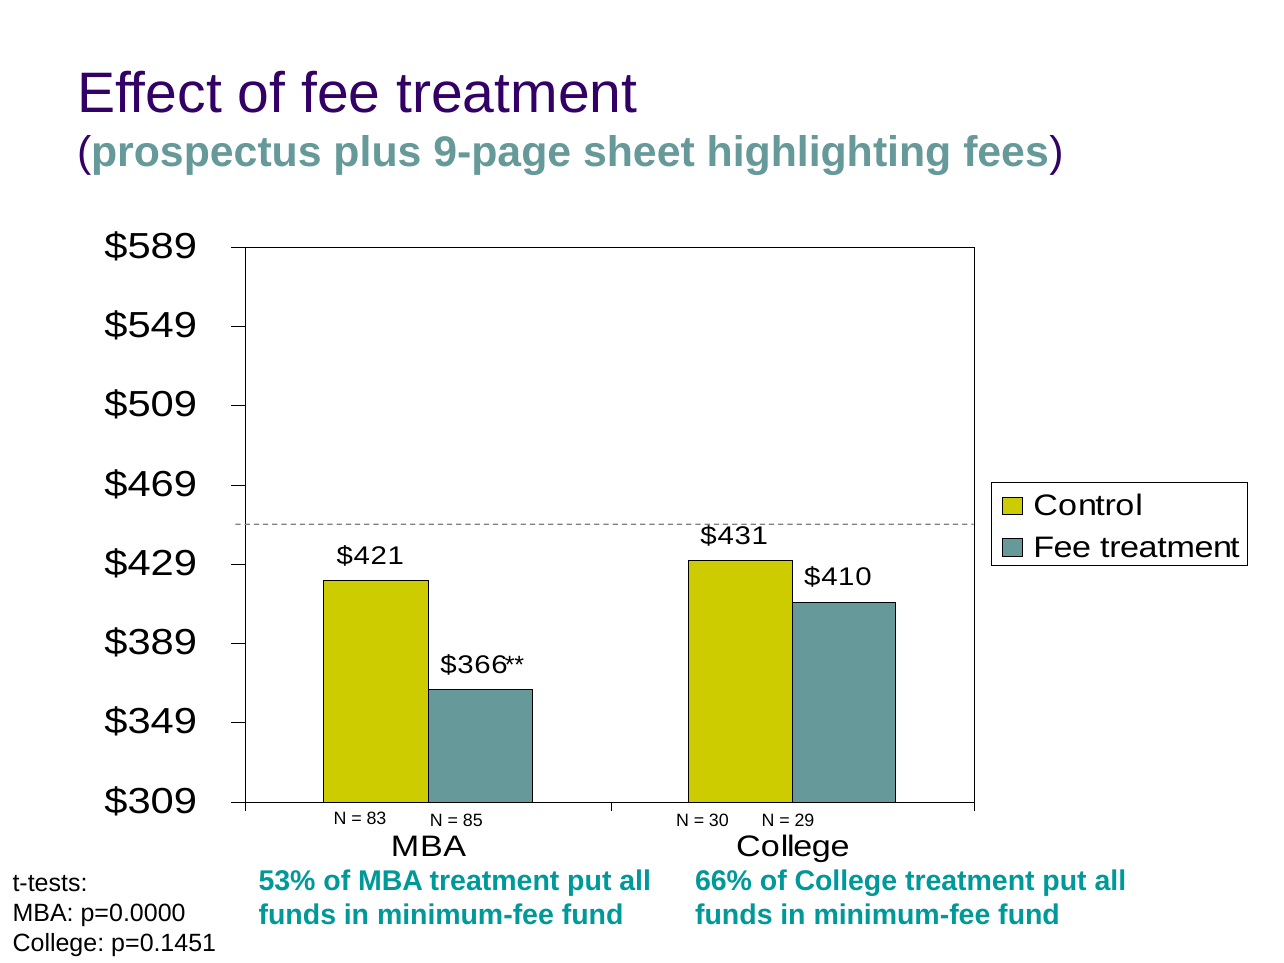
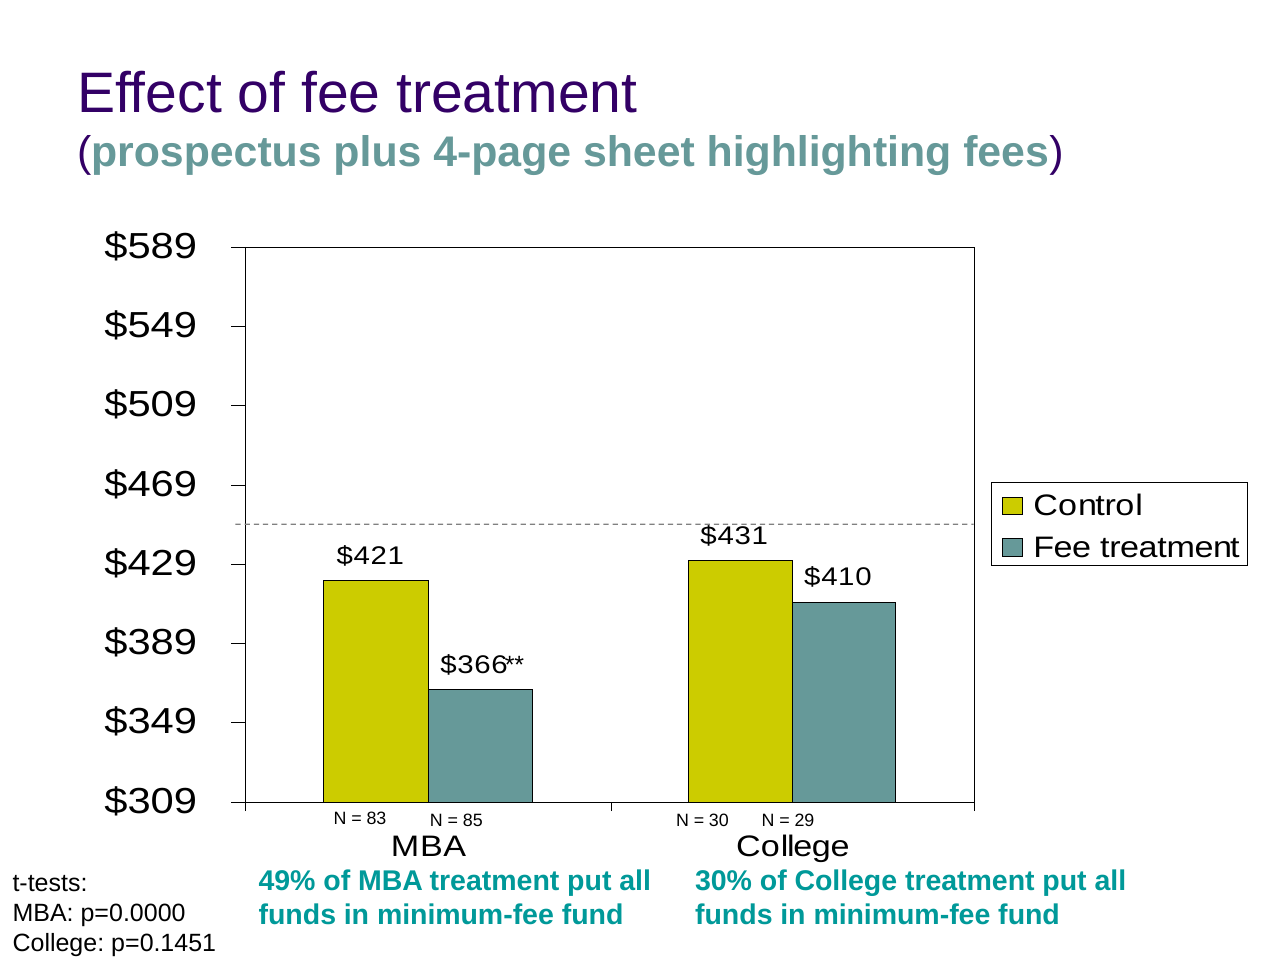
9-page: 9-page -> 4-page
53%: 53% -> 49%
66%: 66% -> 30%
